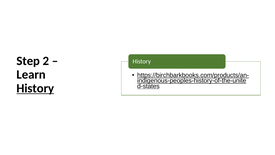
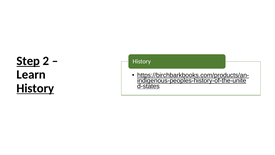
Step underline: none -> present
